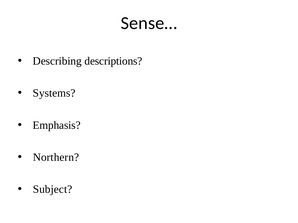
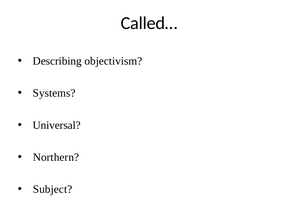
Sense…: Sense… -> Called…
descriptions: descriptions -> objectivism
Emphasis: Emphasis -> Universal
